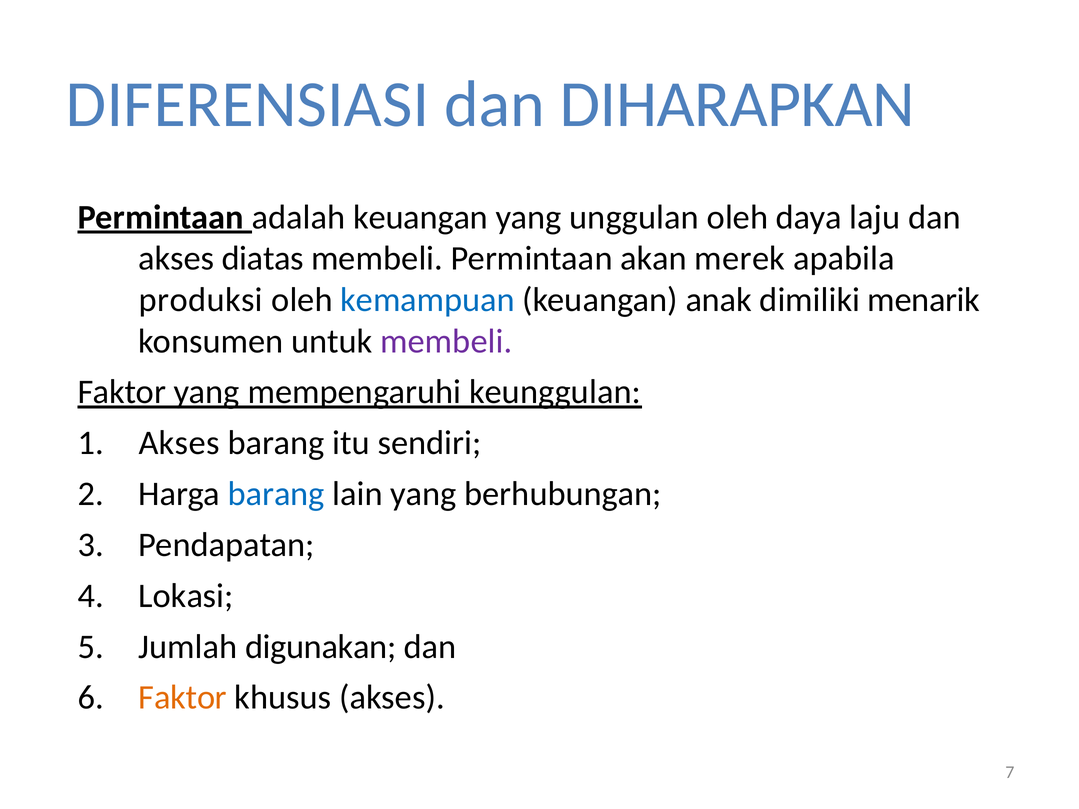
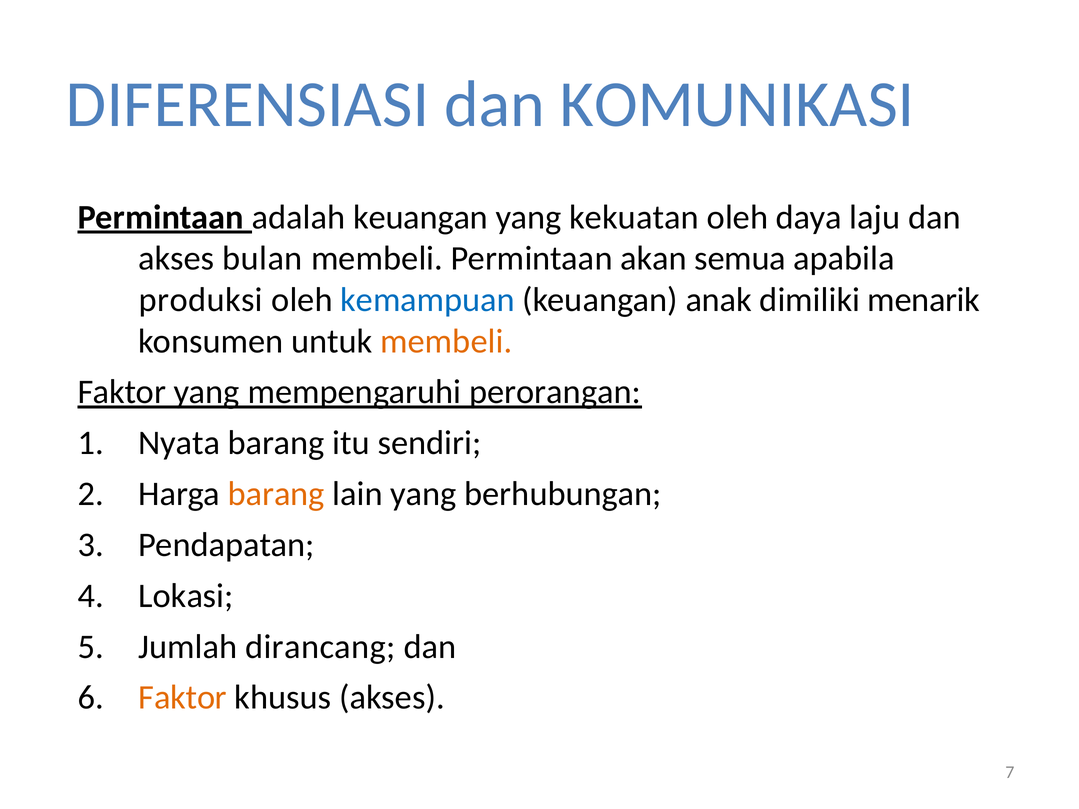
DIHARAPKAN: DIHARAPKAN -> KOMUNIKASI
unggulan: unggulan -> kekuatan
diatas: diatas -> bulan
merek: merek -> semua
membeli at (446, 341) colour: purple -> orange
keunggulan: keunggulan -> perorangan
Akses at (179, 443): Akses -> Nyata
barang at (276, 494) colour: blue -> orange
digunakan: digunakan -> dirancang
